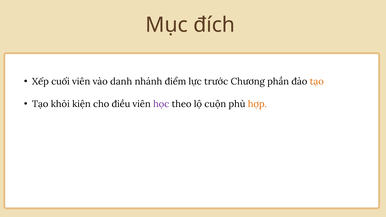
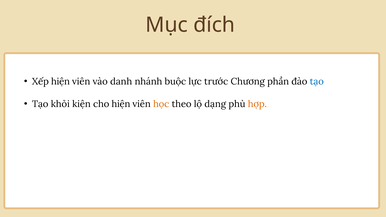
Xếp cuối: cuối -> hiện
điểm: điểm -> buộc
tạo at (317, 81) colour: orange -> blue
cho điều: điều -> hiện
học colour: purple -> orange
cuộn: cuộn -> dạng
